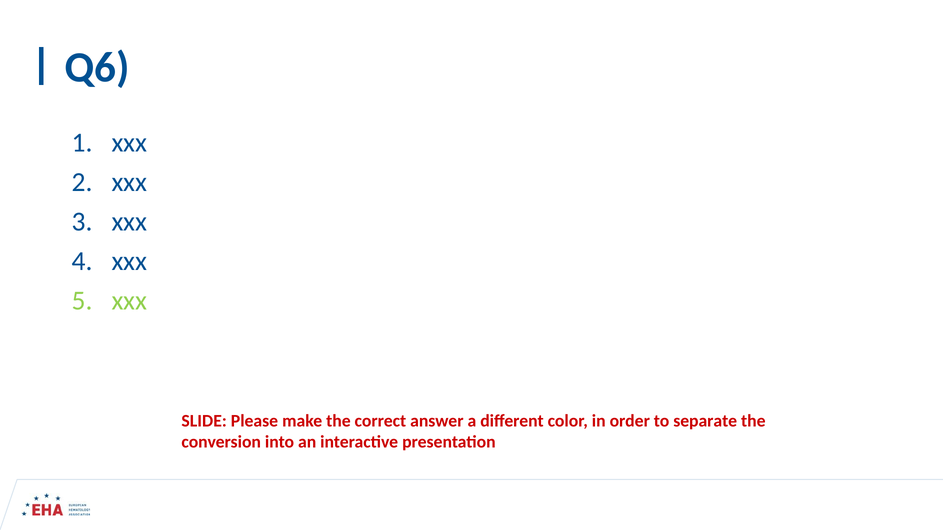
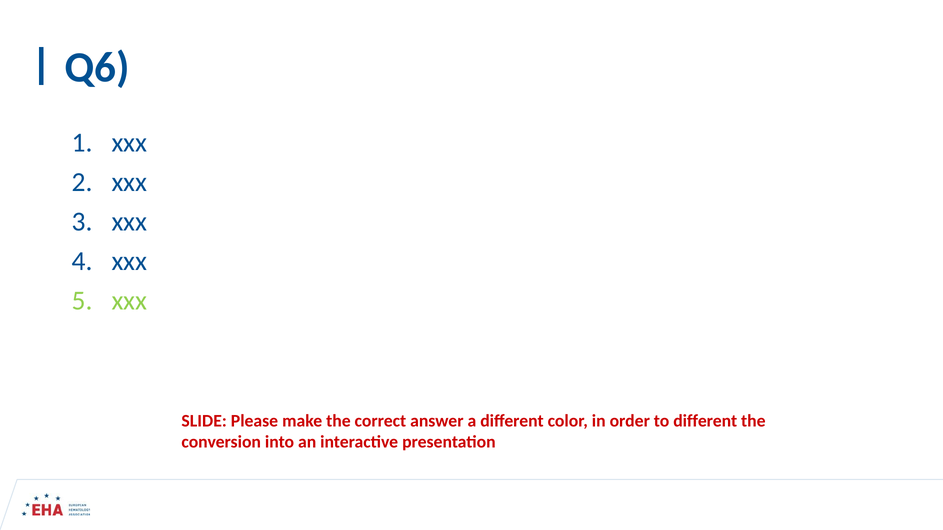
to separate: separate -> different
